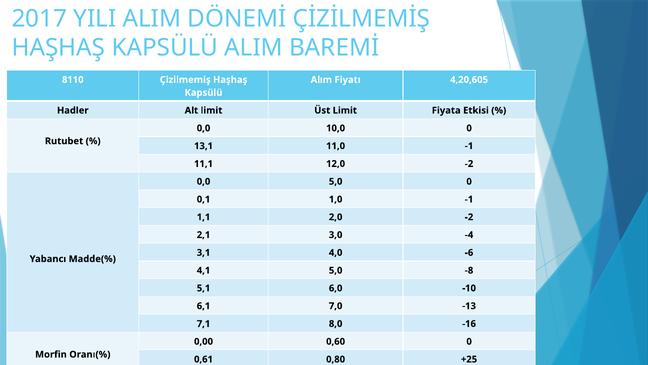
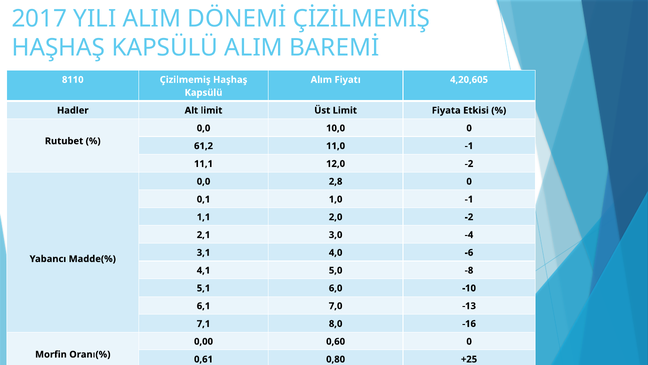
13,1: 13,1 -> 61,2
0,0 5,0: 5,0 -> 2,8
